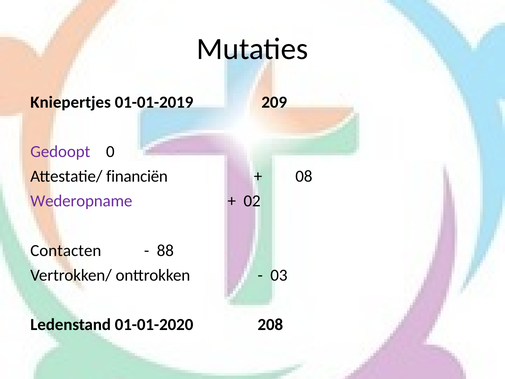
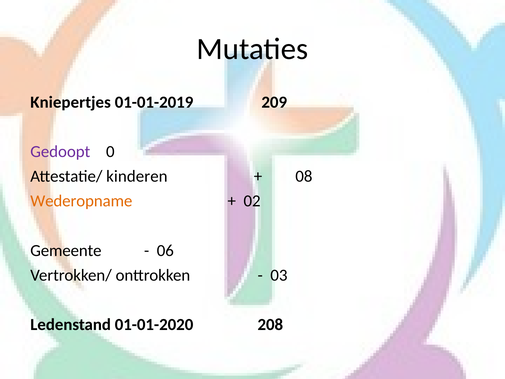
financiën: financiën -> kinderen
Wederopname colour: purple -> orange
Contacten: Contacten -> Gemeente
88: 88 -> 06
